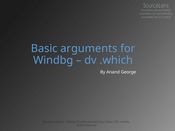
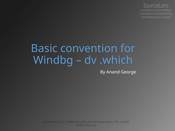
arguments: arguments -> convention
